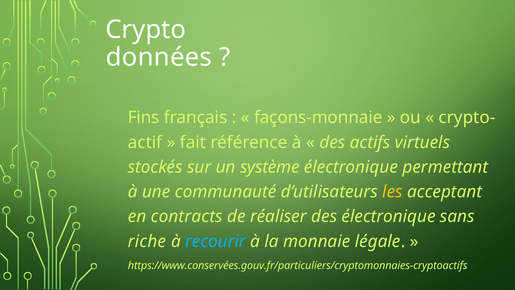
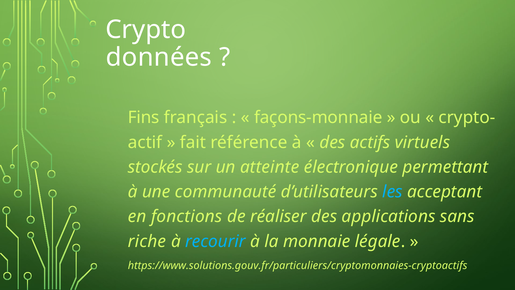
système: système -> atteinte
les colour: yellow -> light blue
contracts: contracts -> fonctions
des électronique: électronique -> applications
https://www.conservées.gouv.fr/particuliers/cryptomonnaies-cryptoactifs: https://www.conservées.gouv.fr/particuliers/cryptomonnaies-cryptoactifs -> https://www.solutions.gouv.fr/particuliers/cryptomonnaies-cryptoactifs
